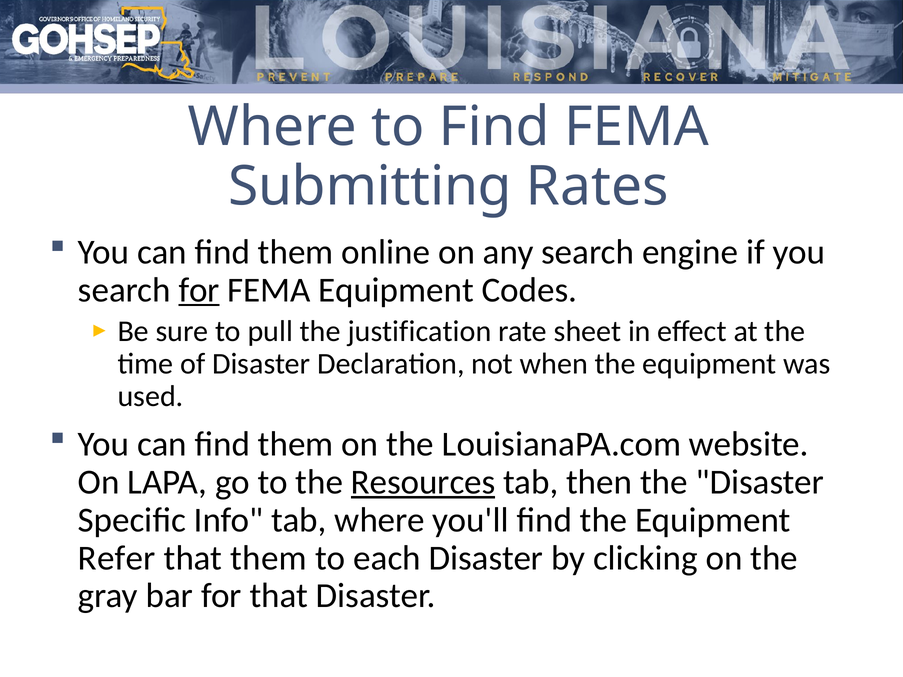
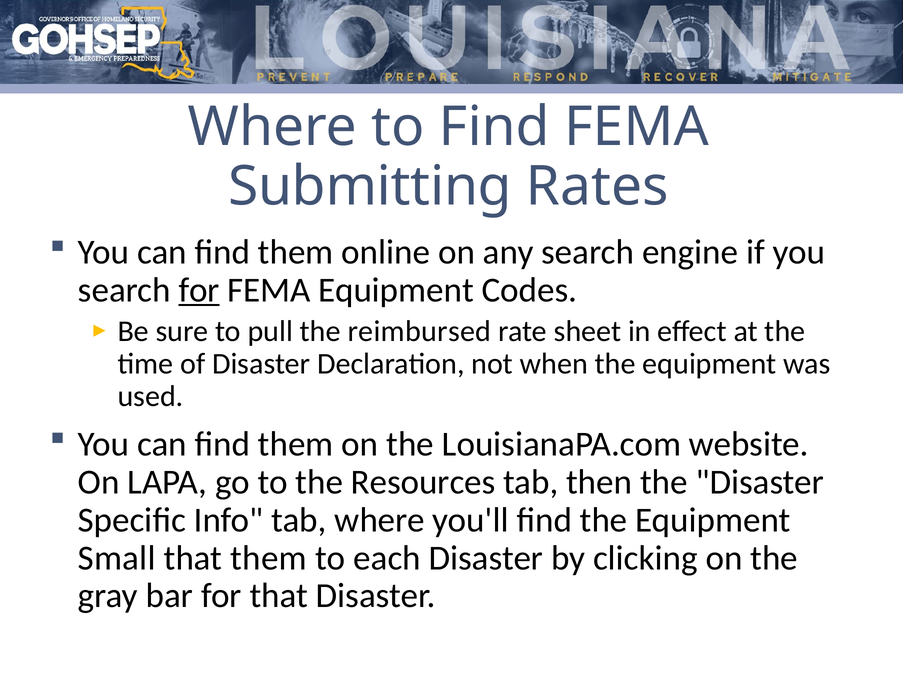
justification: justification -> reimbursed
Resources underline: present -> none
Refer: Refer -> Small
